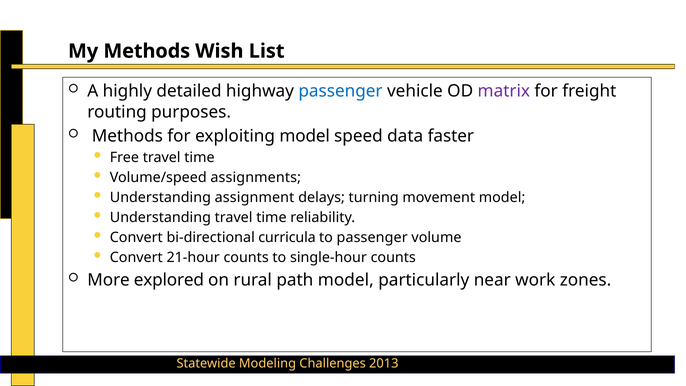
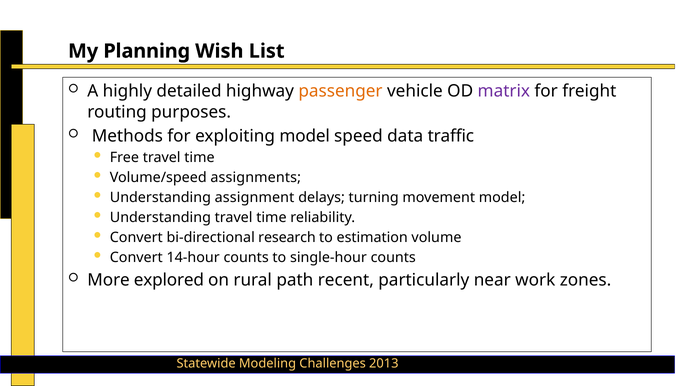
My Methods: Methods -> Planning
passenger at (341, 91) colour: blue -> orange
faster: faster -> traffic
curricula: curricula -> research
to passenger: passenger -> estimation
21-hour: 21-hour -> 14-hour
path model: model -> recent
